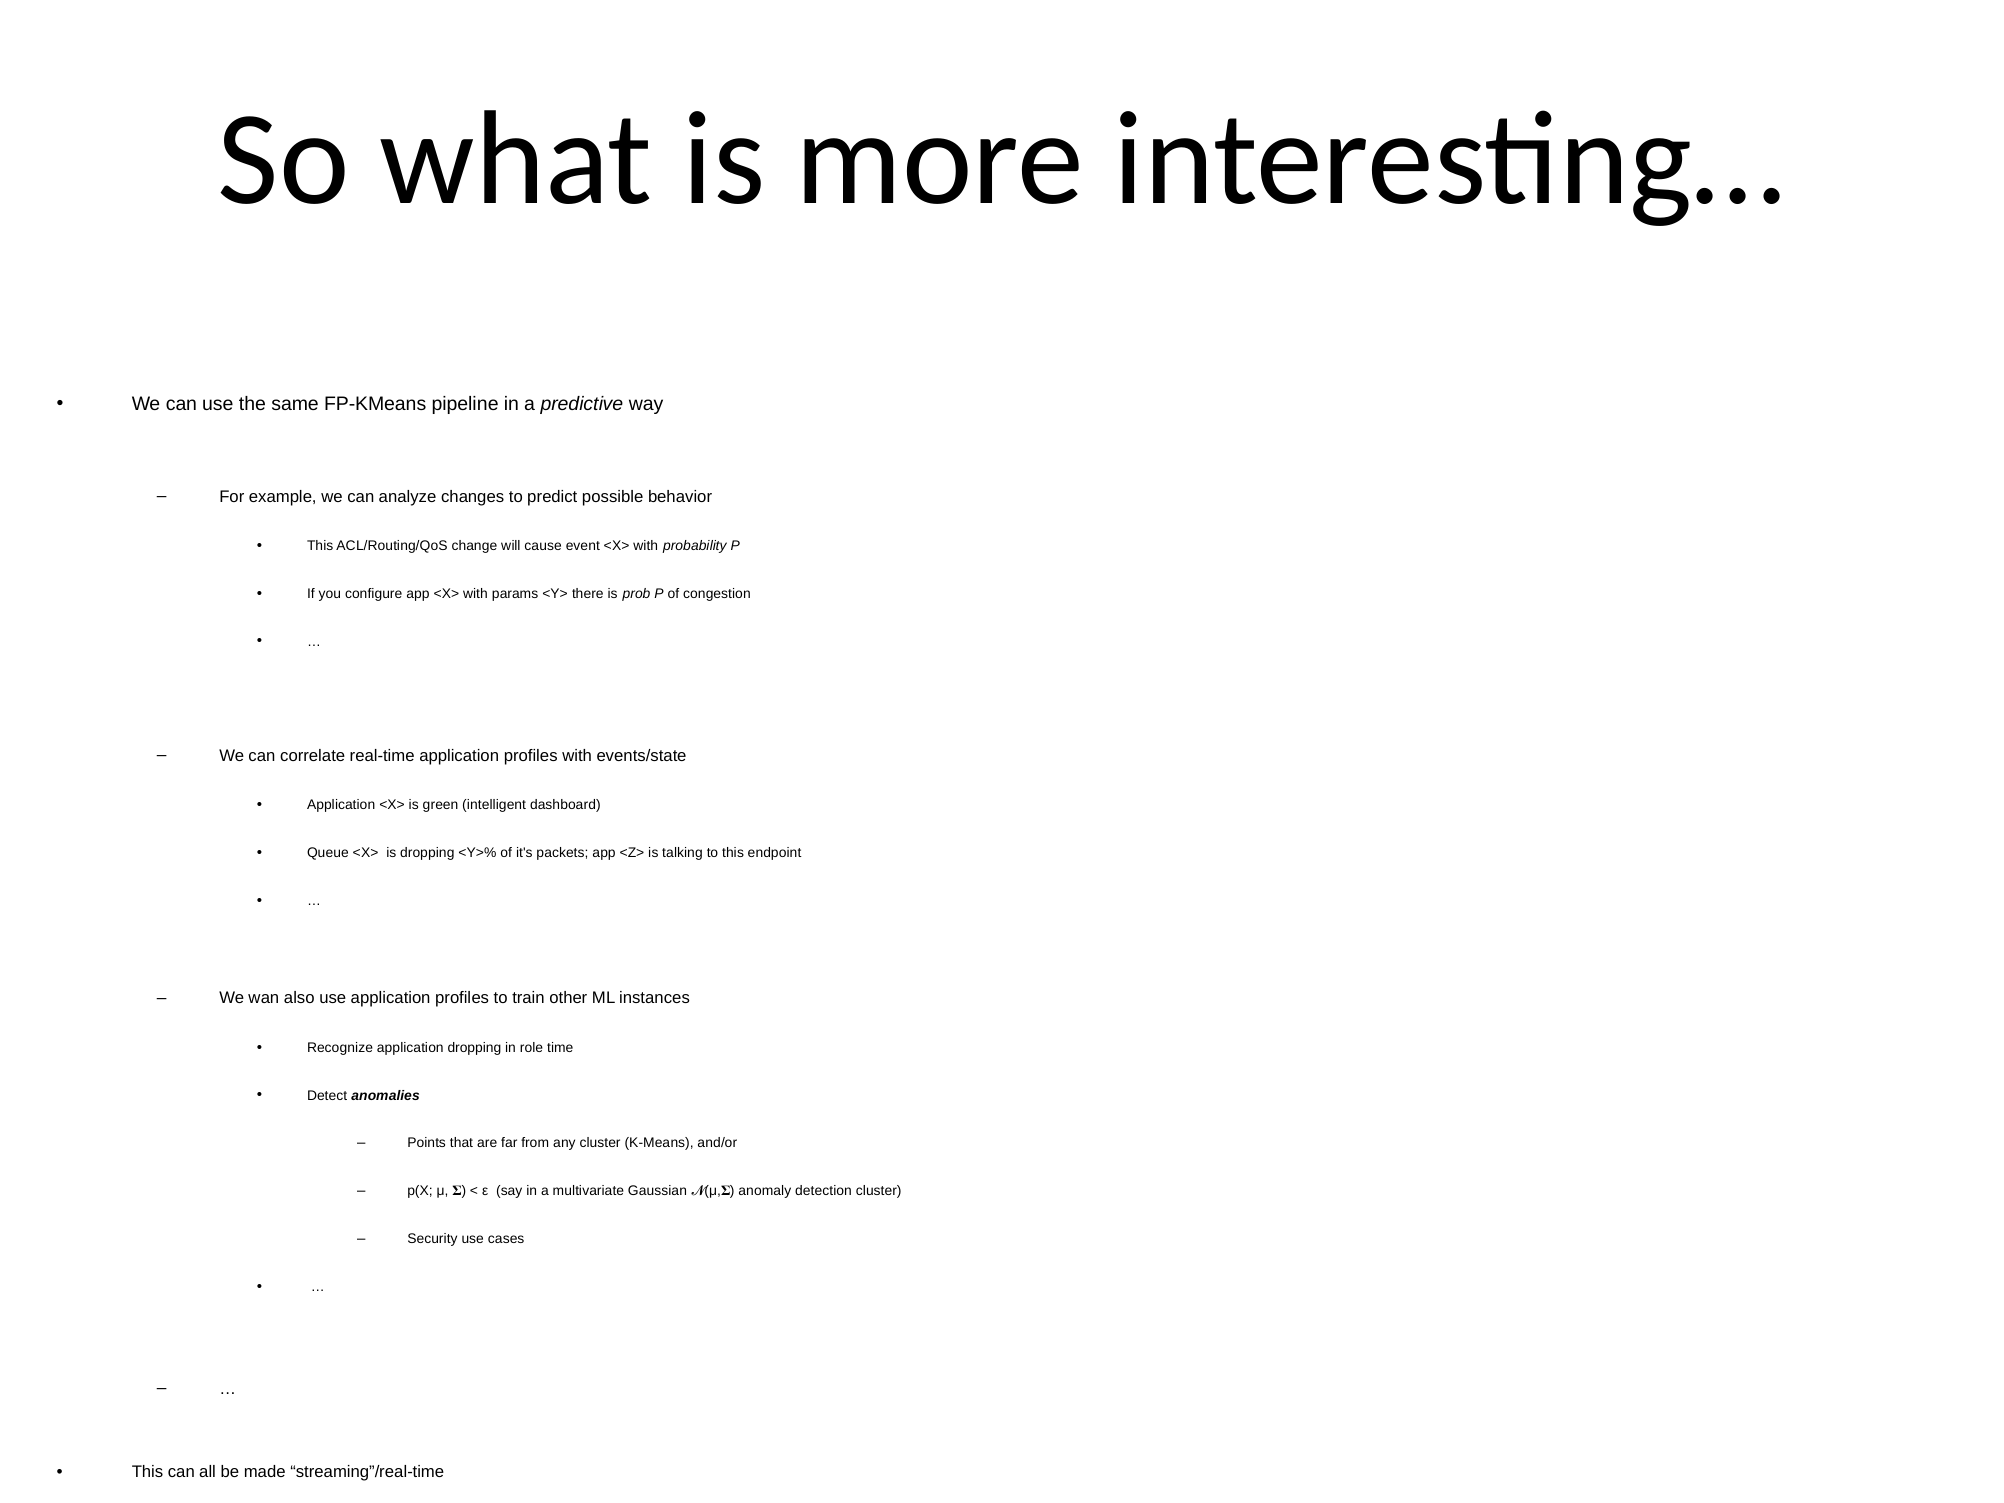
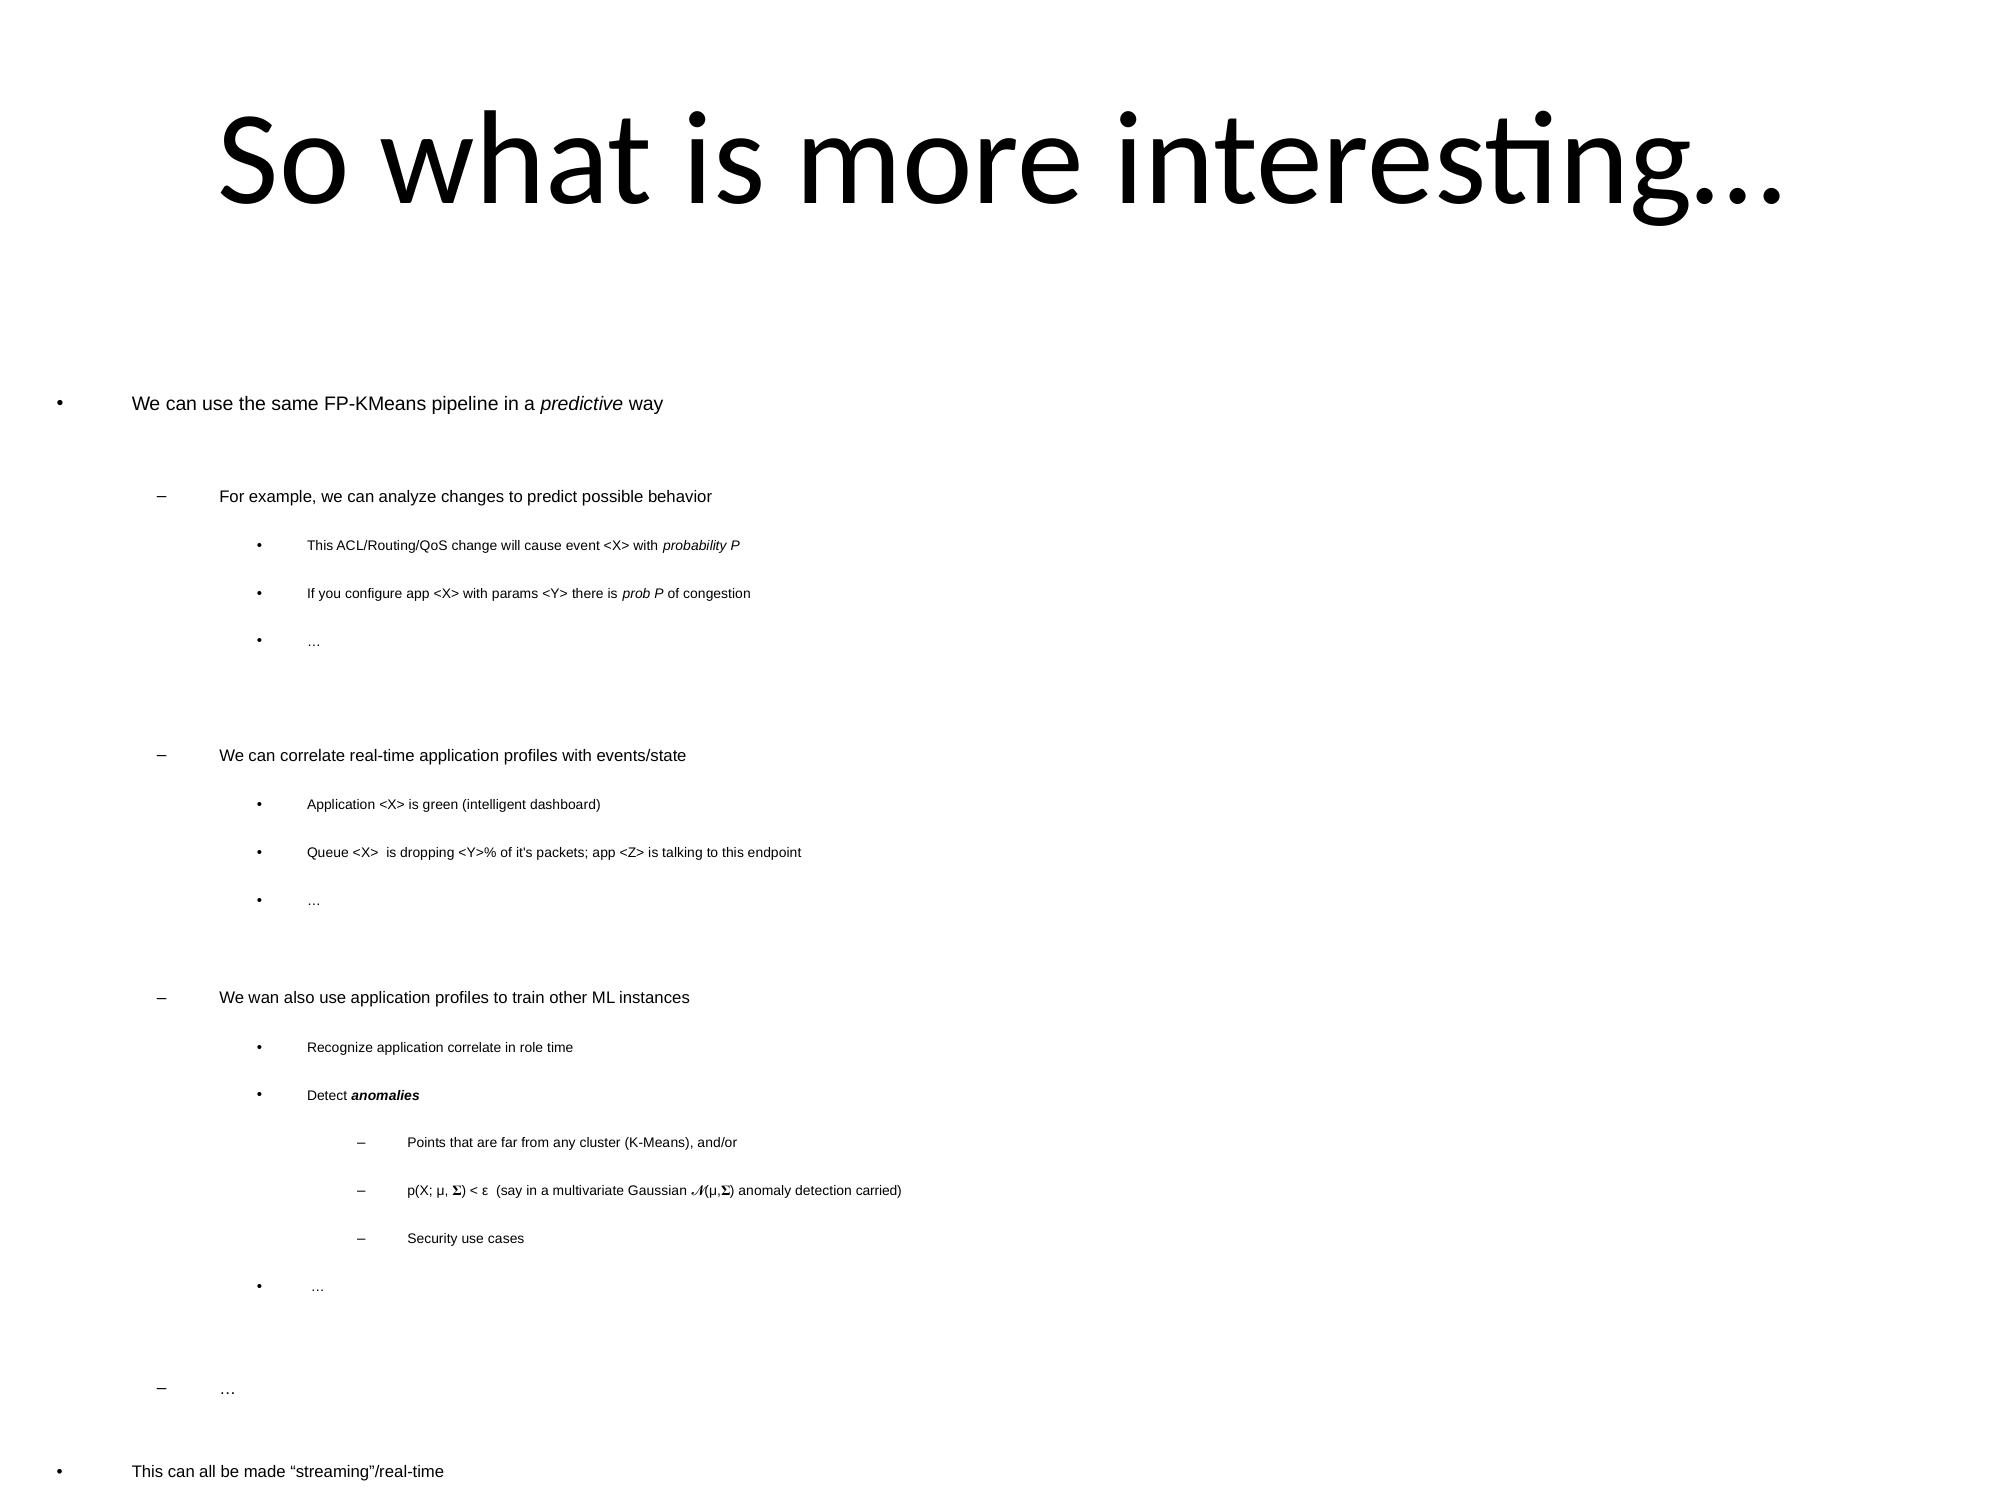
application dropping: dropping -> correlate
detection cluster: cluster -> carried
